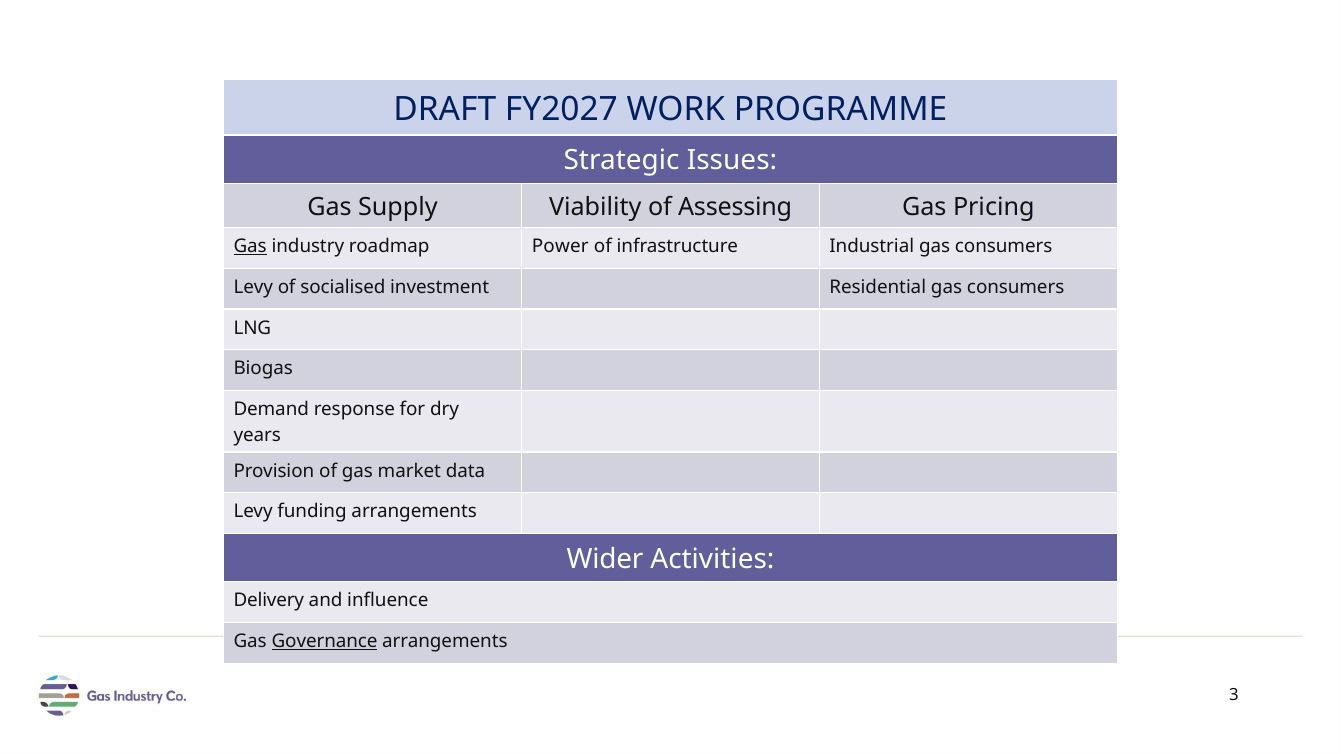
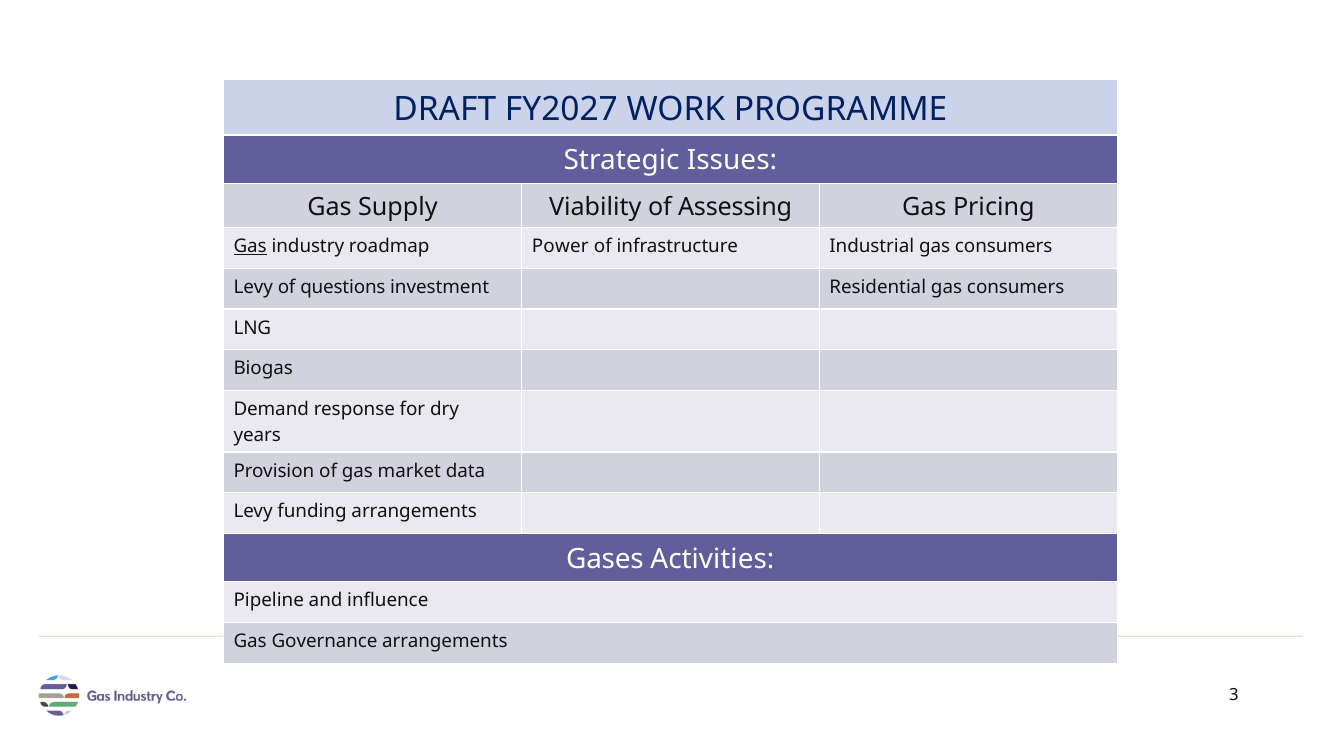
socialised: socialised -> questions
Wider: Wider -> Gases
Delivery: Delivery -> Pipeline
Governance underline: present -> none
